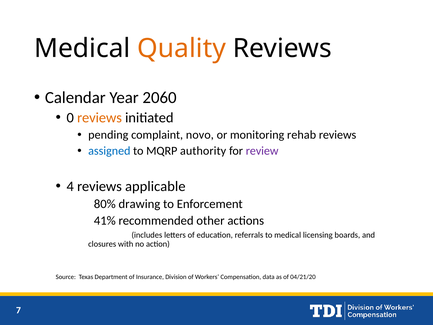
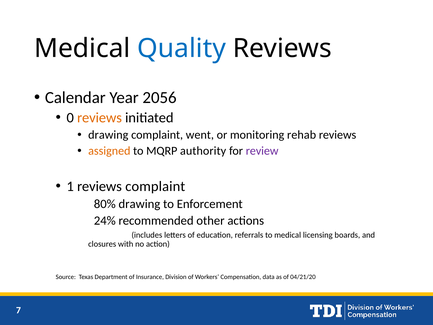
Quality colour: orange -> blue
2060: 2060 -> 2056
pending at (108, 135): pending -> drawing
novo: novo -> went
assigned colour: blue -> orange
4: 4 -> 1
reviews applicable: applicable -> complaint
41%: 41% -> 24%
